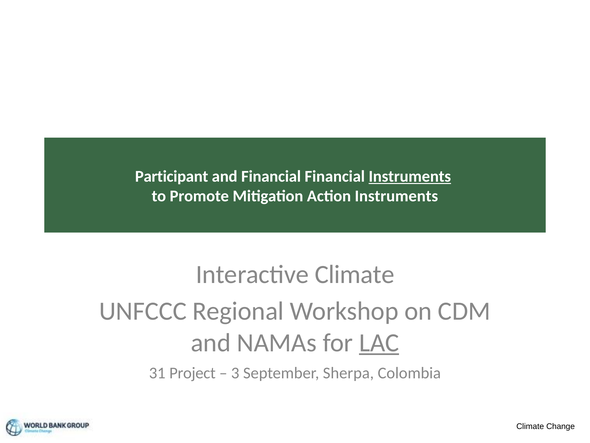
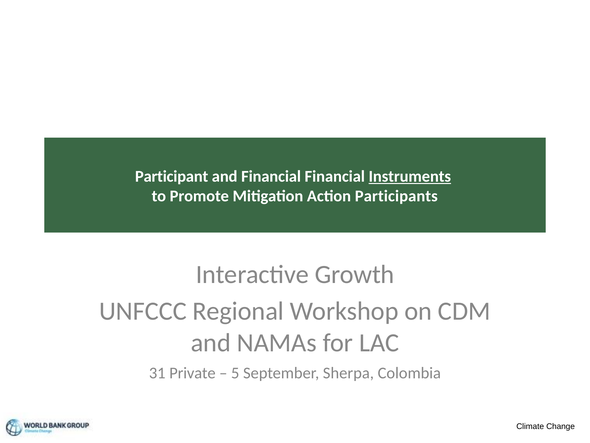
Action Instruments: Instruments -> Participants
Interactive Climate: Climate -> Growth
LAC underline: present -> none
Project: Project -> Private
3: 3 -> 5
